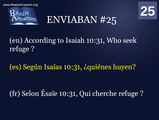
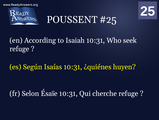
ENVIABAN: ENVIABAN -> POUSSENT
